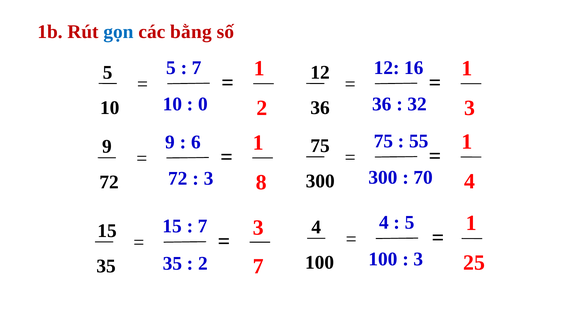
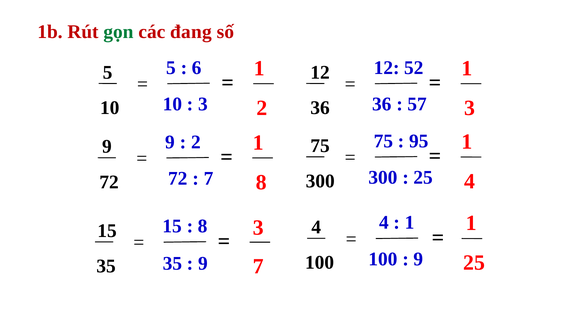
gọn colour: blue -> green
bằng: bằng -> đang
7 at (197, 68): 7 -> 6
16: 16 -> 52
0 at (203, 104): 0 -> 3
32: 32 -> 57
55: 55 -> 95
6 at (196, 142): 6 -> 2
70 at (423, 178): 70 -> 25
3 at (209, 179): 3 -> 7
5 at (410, 223): 5 -> 1
7 at (203, 226): 7 -> 8
3 at (418, 259): 3 -> 9
2 at (203, 264): 2 -> 9
